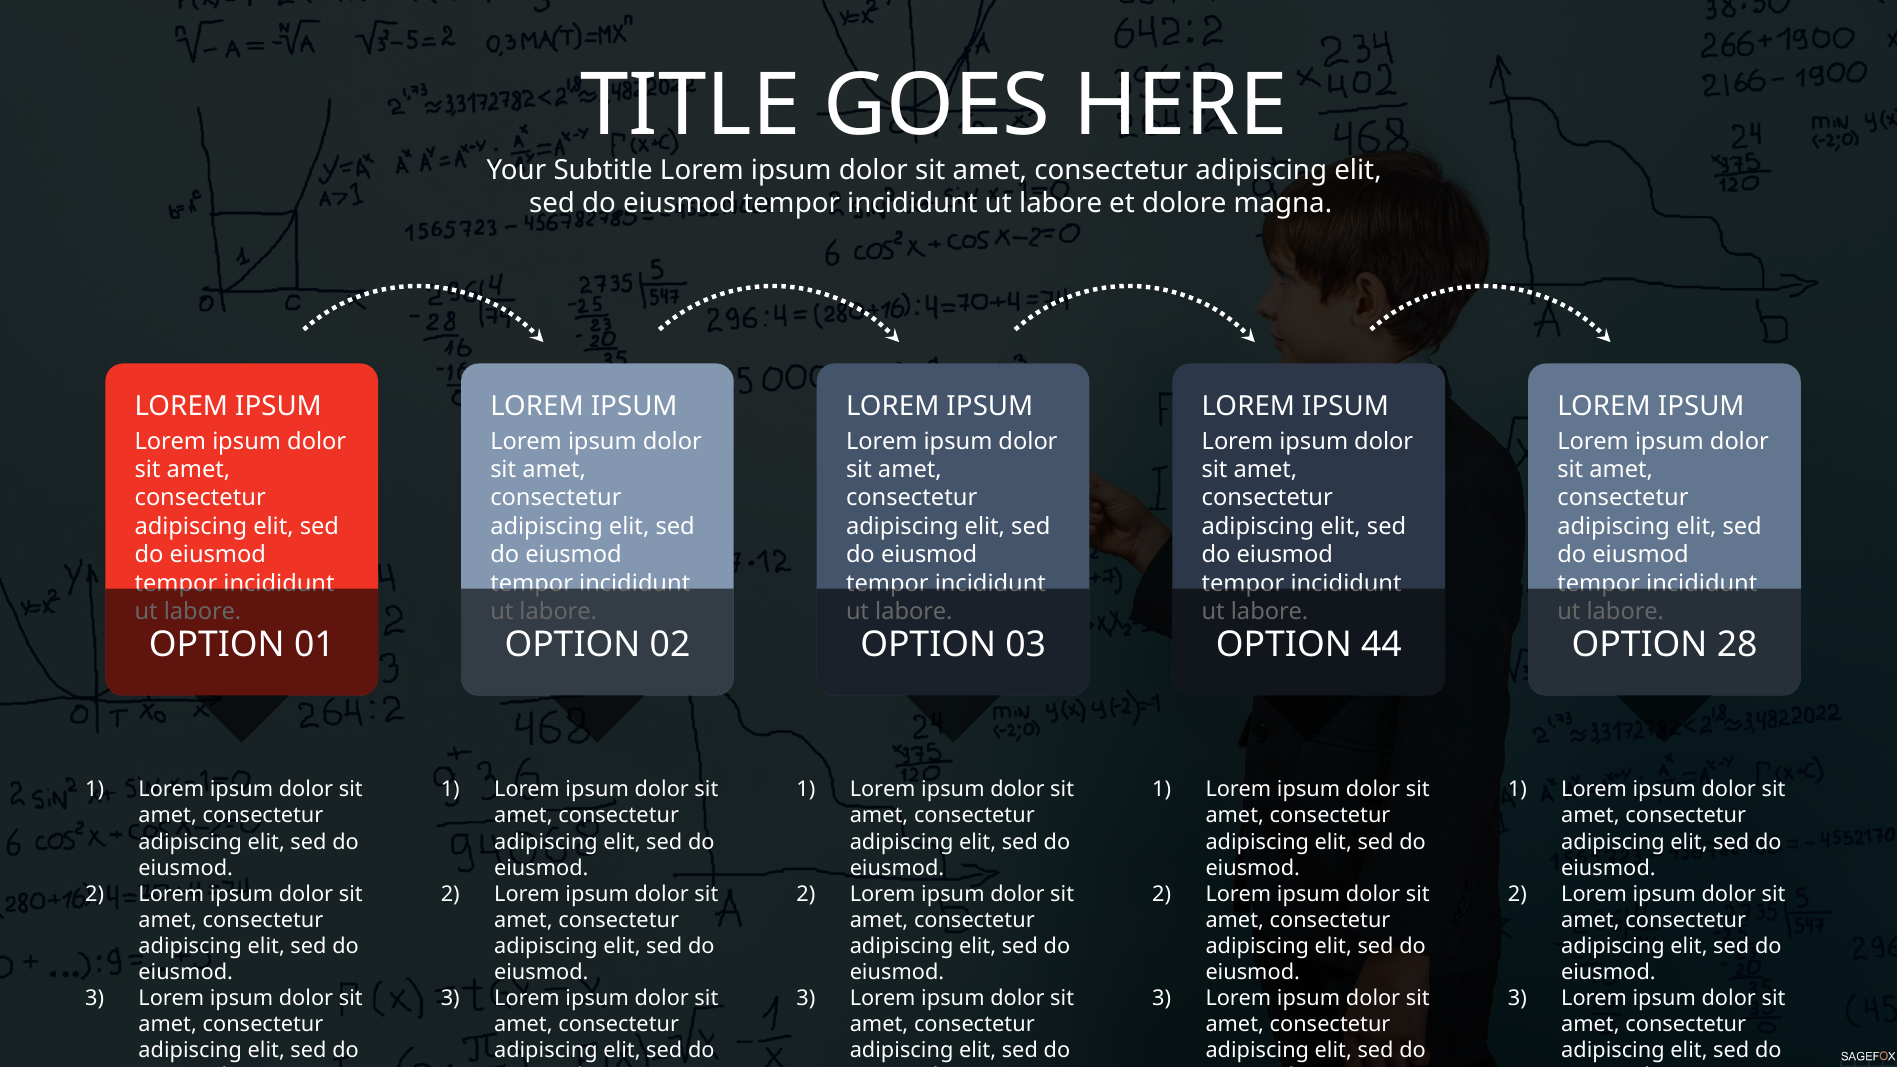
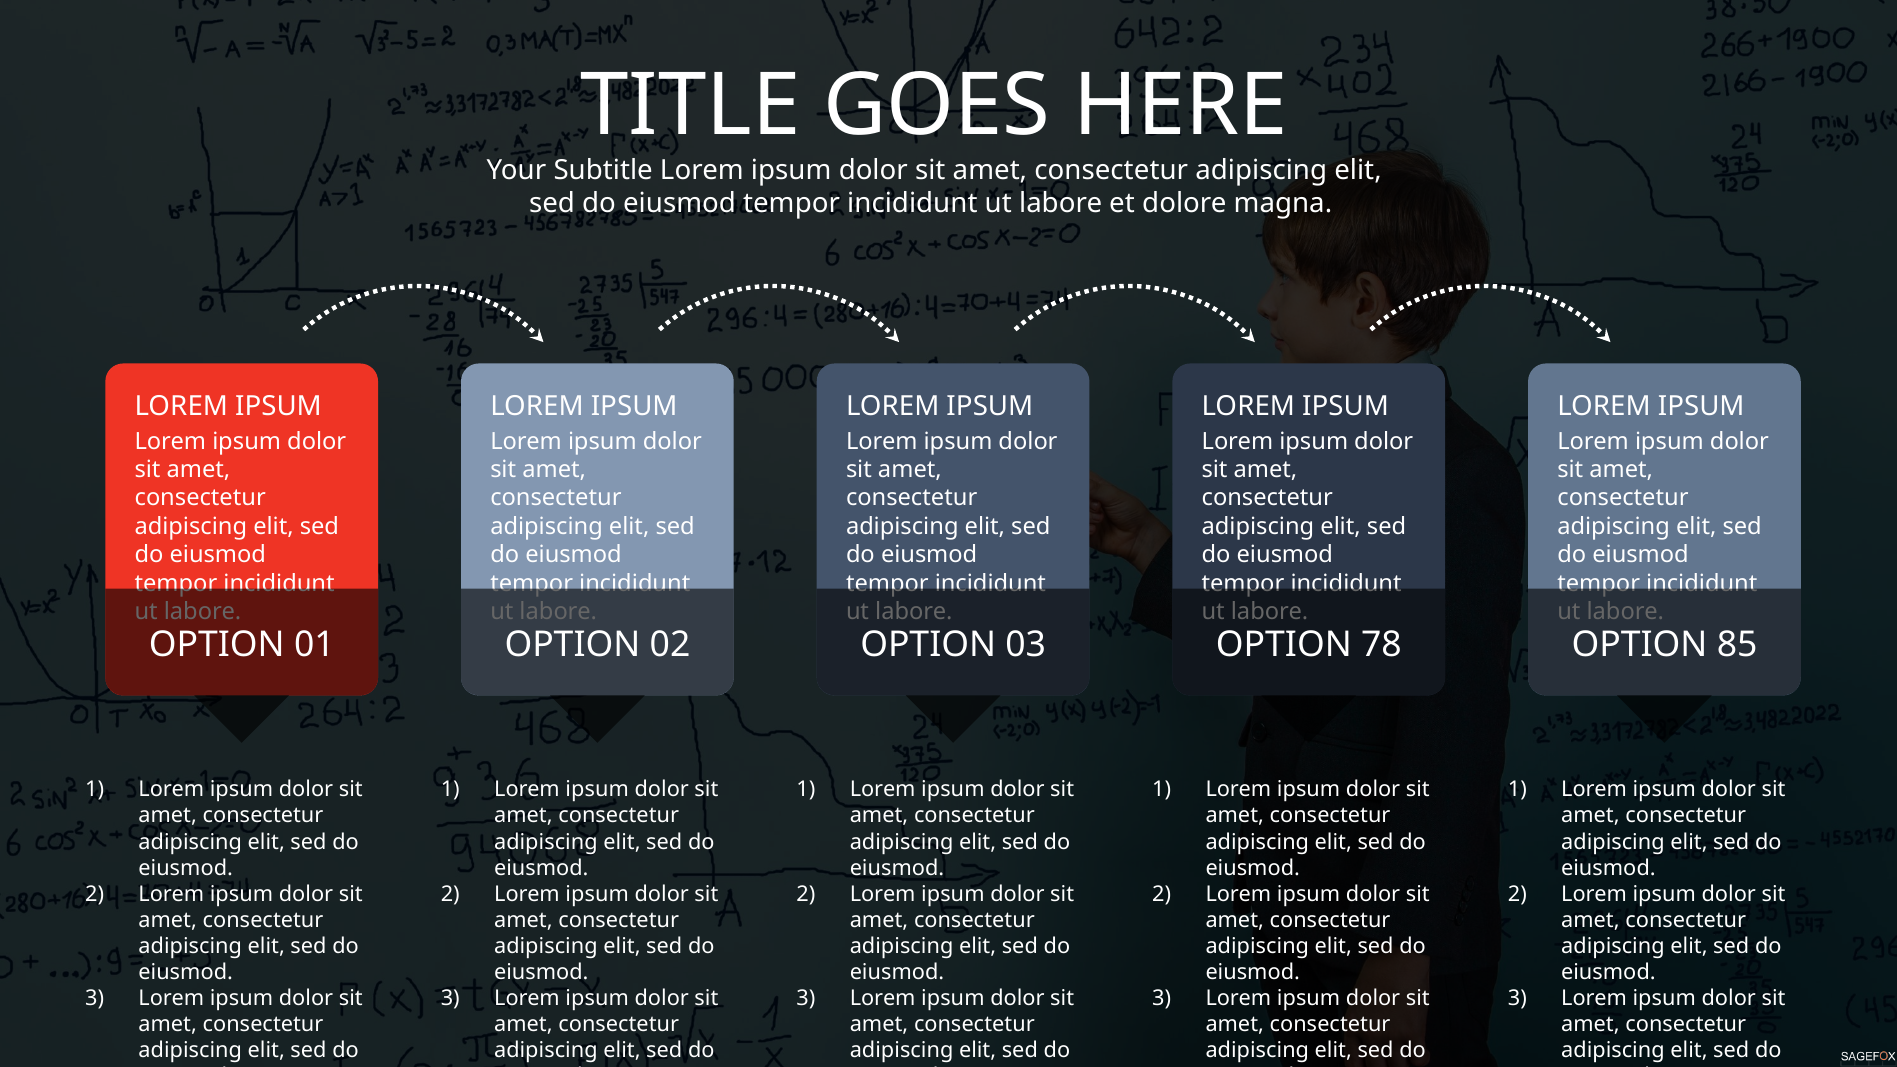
44: 44 -> 78
28: 28 -> 85
